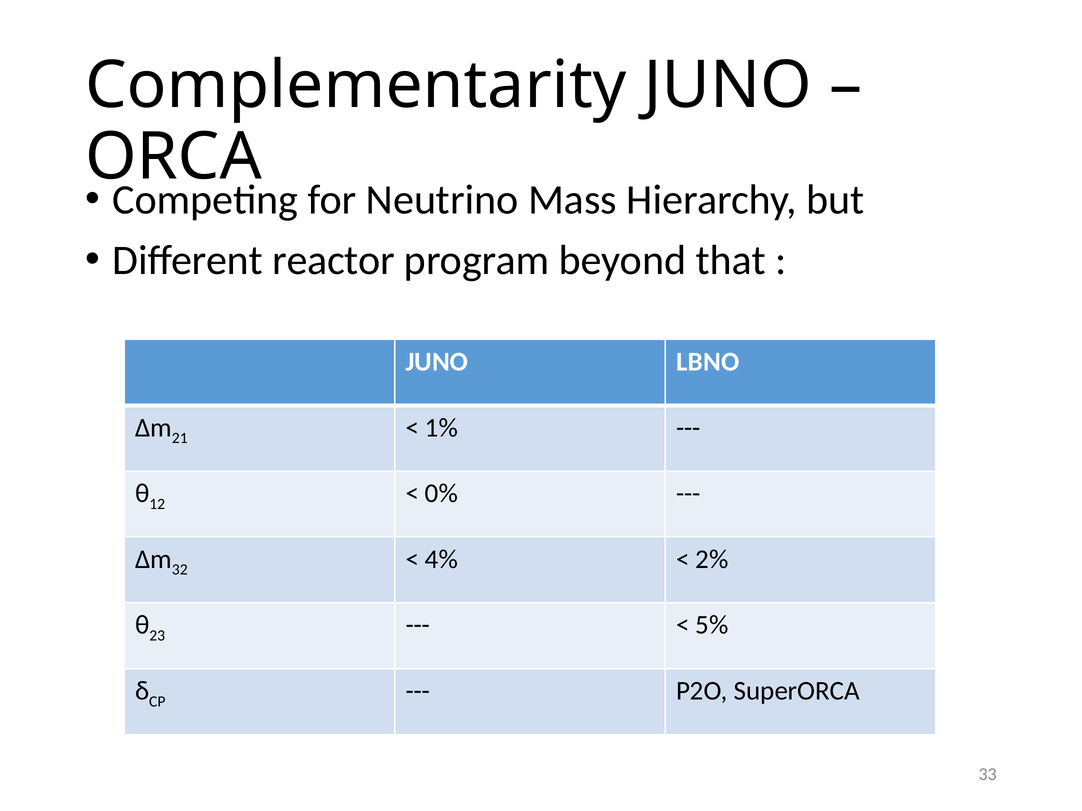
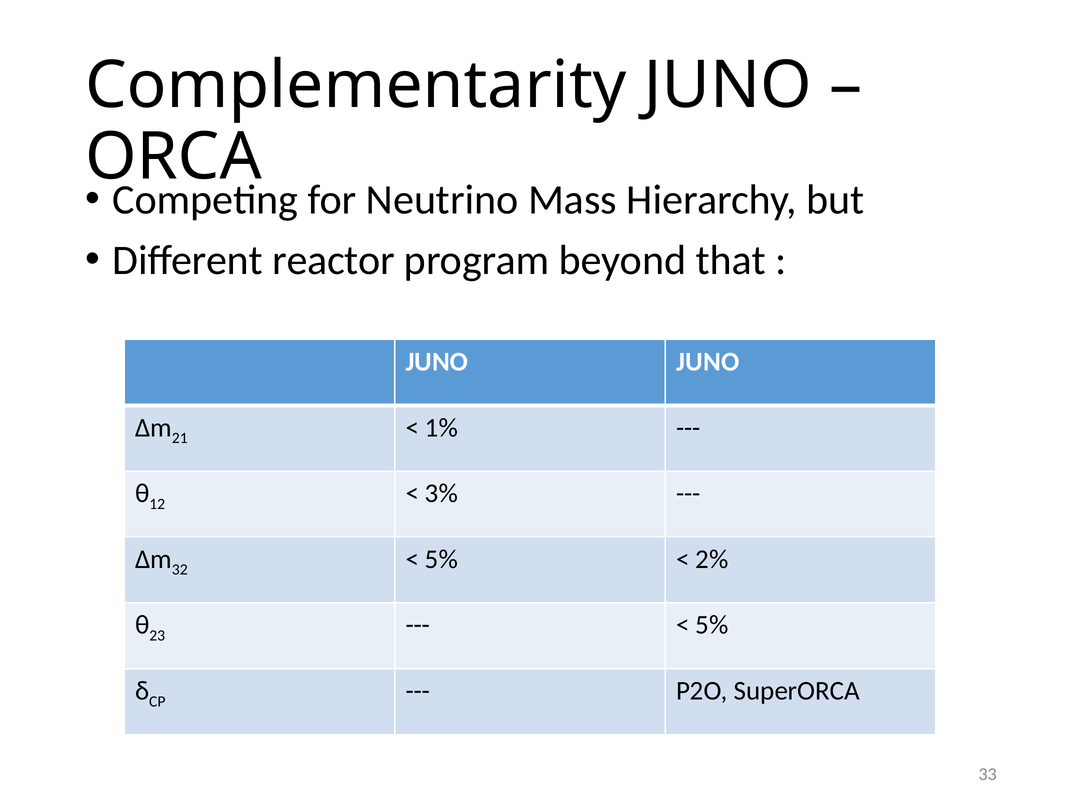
JUNO LBNO: LBNO -> JUNO
0%: 0% -> 3%
4% at (441, 560): 4% -> 5%
